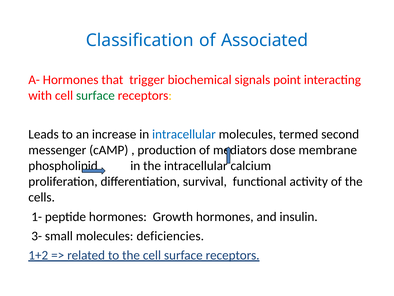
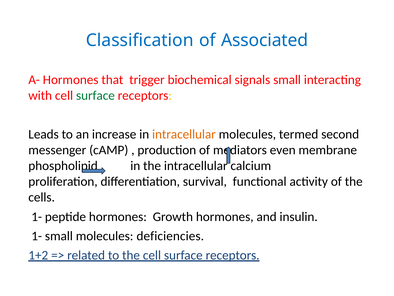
signals point: point -> small
intracellular at (184, 134) colour: blue -> orange
dose: dose -> even
3- at (37, 236): 3- -> 1-
